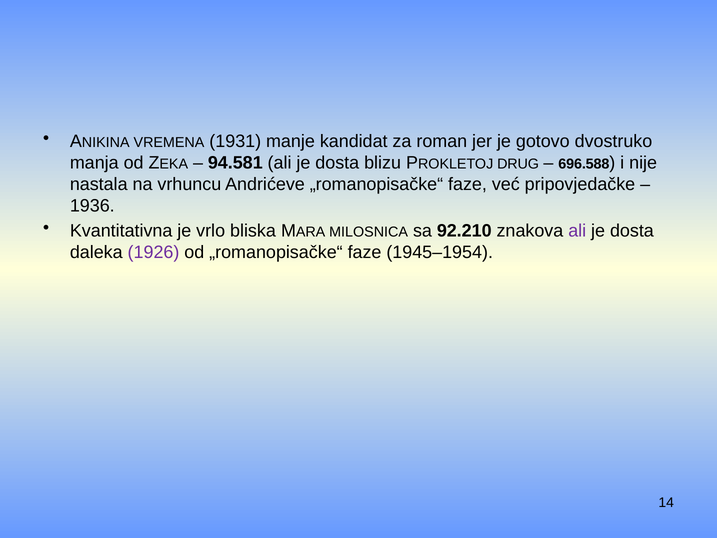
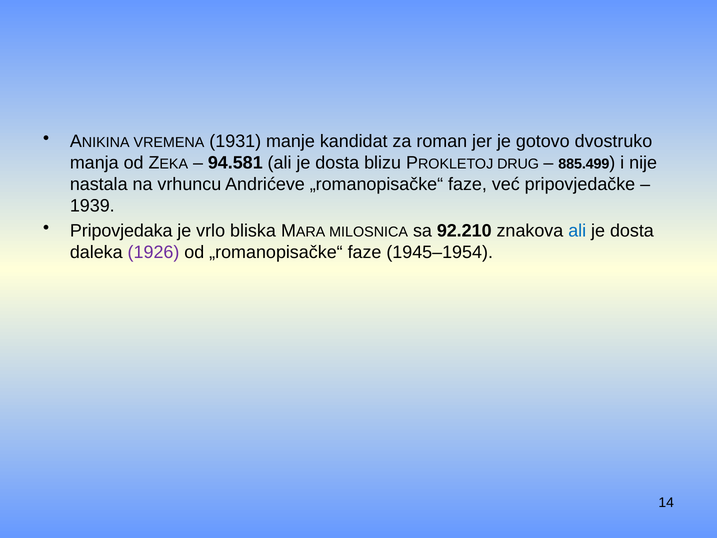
696.588: 696.588 -> 885.499
1936: 1936 -> 1939
Kvantitativna: Kvantitativna -> Pripovjedaka
ali at (577, 231) colour: purple -> blue
